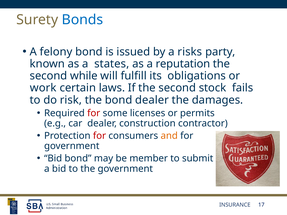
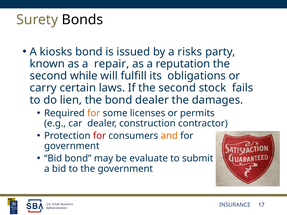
Bonds colour: blue -> black
felony: felony -> kiosks
states: states -> repair
work: work -> carry
risk: risk -> lien
for at (94, 113) colour: red -> orange
member: member -> evaluate
